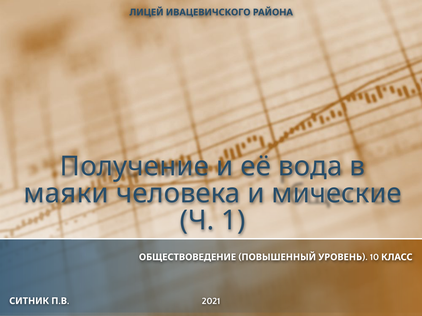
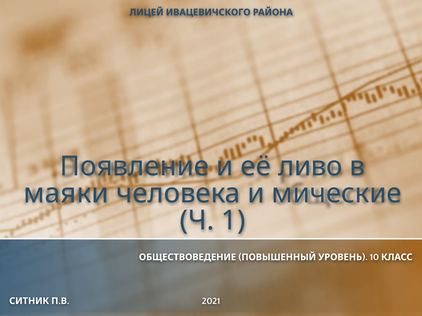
Получение: Получение -> Появление
вода: вода -> ливо
